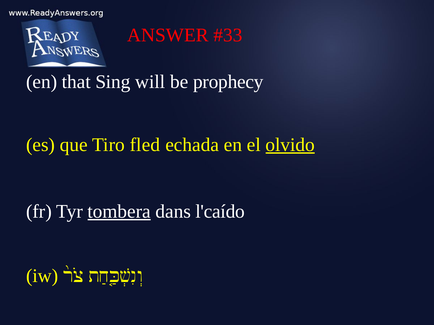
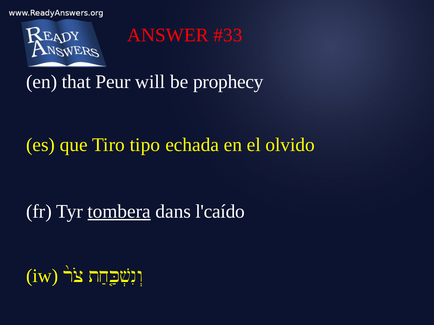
Sing: Sing -> Peur
fled: fled -> tipo
olvido underline: present -> none
